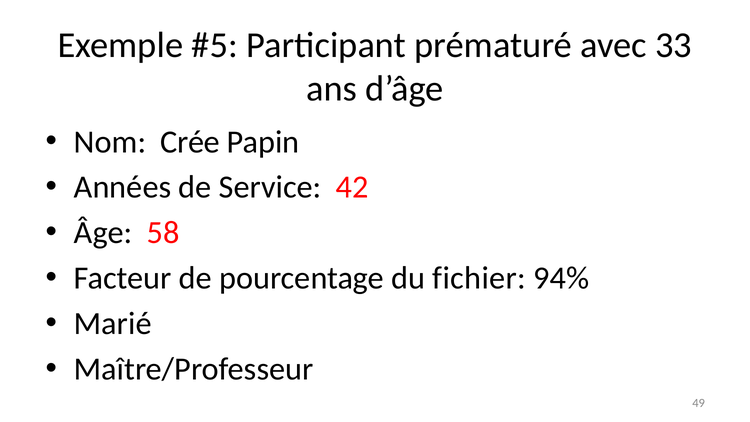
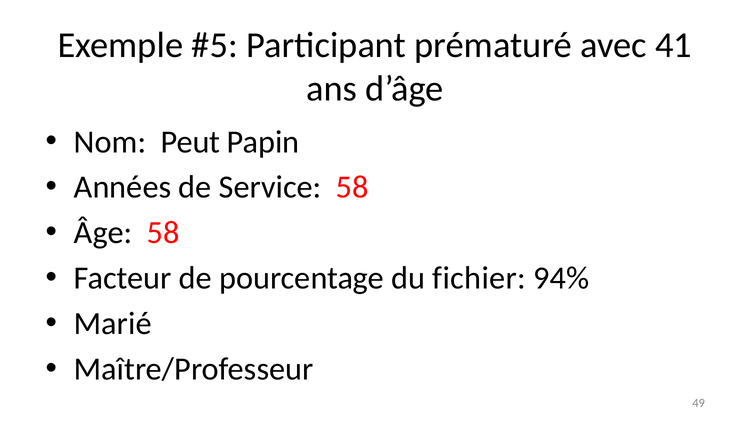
33: 33 -> 41
Crée: Crée -> Peut
Service 42: 42 -> 58
